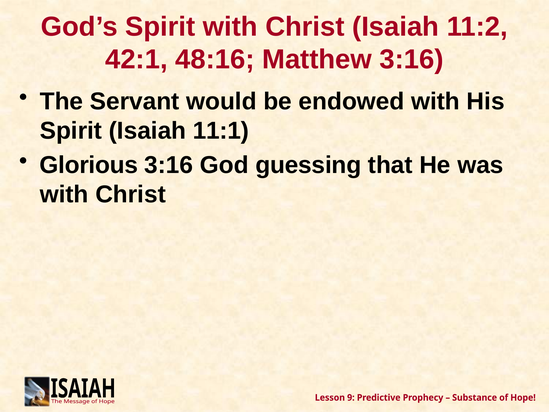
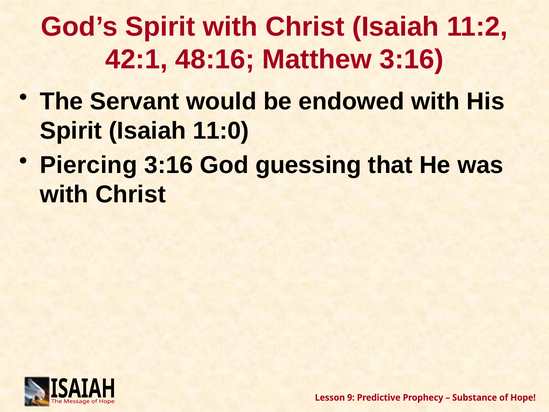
11:1: 11:1 -> 11:0
Glorious: Glorious -> Piercing
